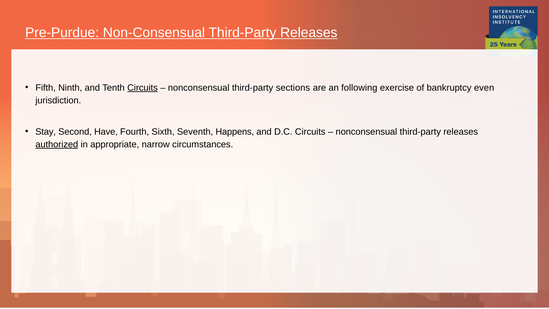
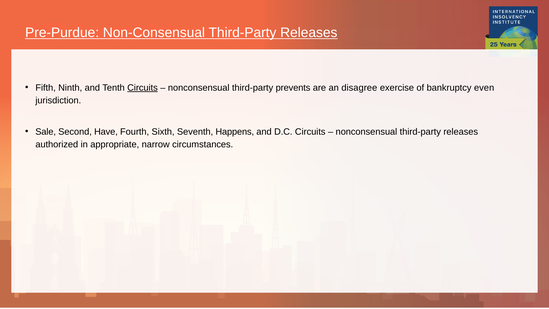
sections: sections -> prevents
following: following -> disagree
Stay: Stay -> Sale
authorized underline: present -> none
